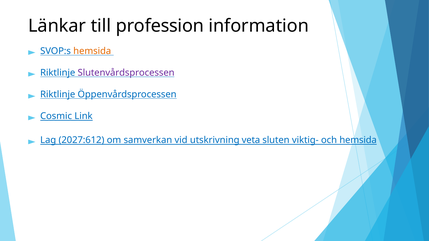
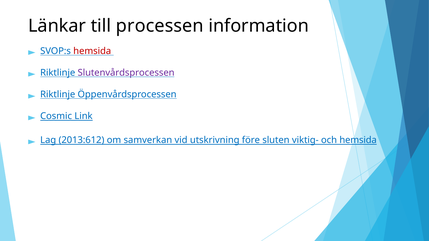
profession: profession -> processen
hemsida at (92, 51) colour: orange -> red
2027:612: 2027:612 -> 2013:612
veta: veta -> före
